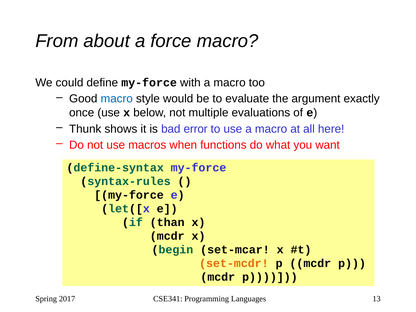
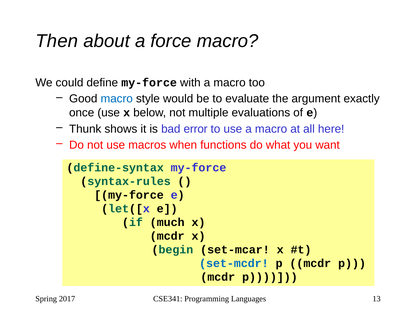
From: From -> Then
than: than -> much
set-mcdr colour: orange -> blue
